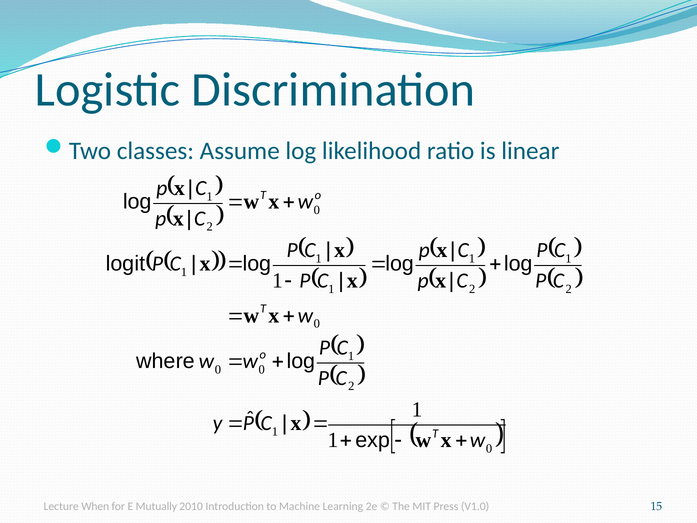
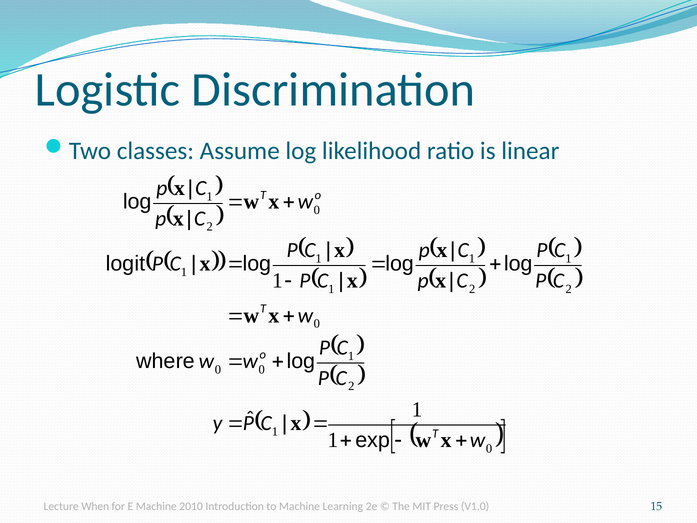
E Mutually: Mutually -> Machine
